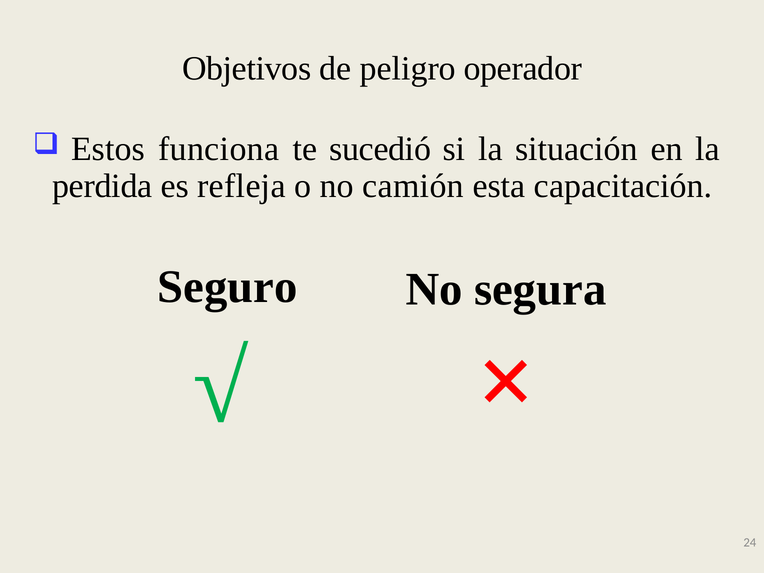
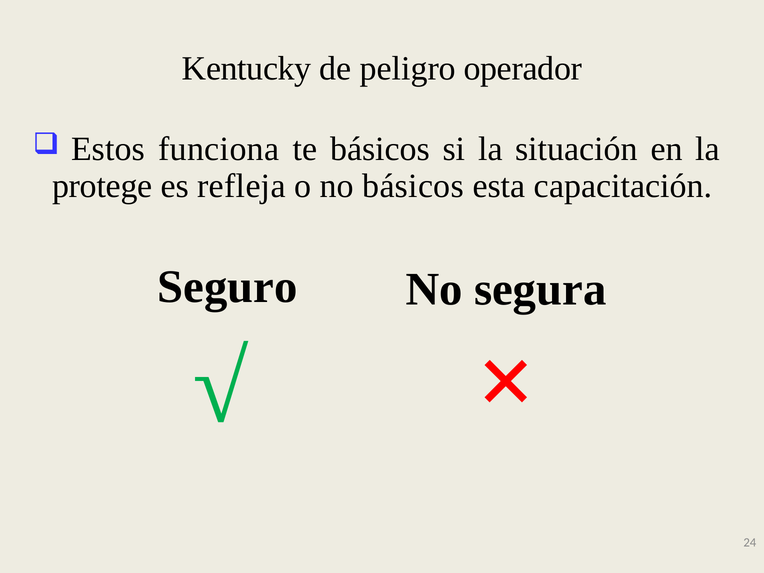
Objetivos: Objetivos -> Kentucky
te sucedió: sucedió -> básicos
perdida: perdida -> protege
no camión: camión -> básicos
